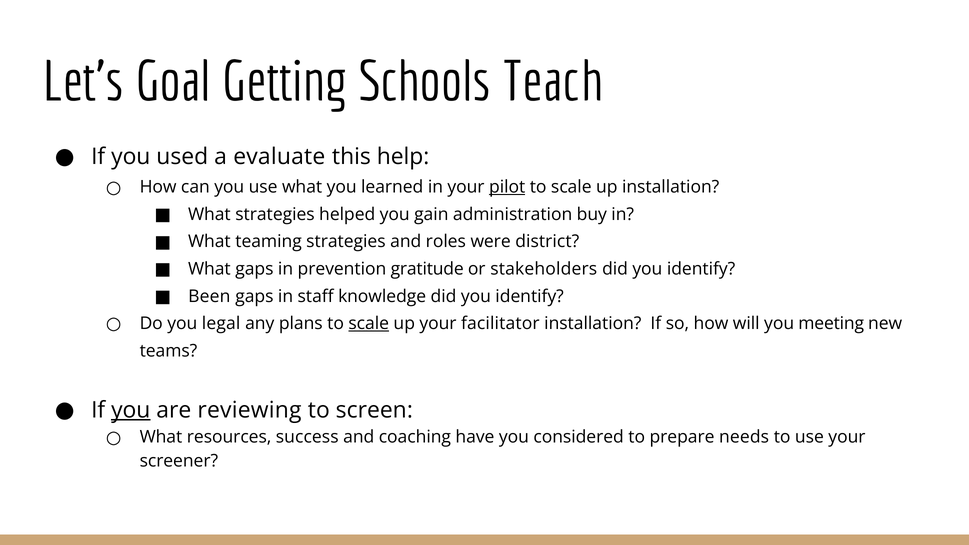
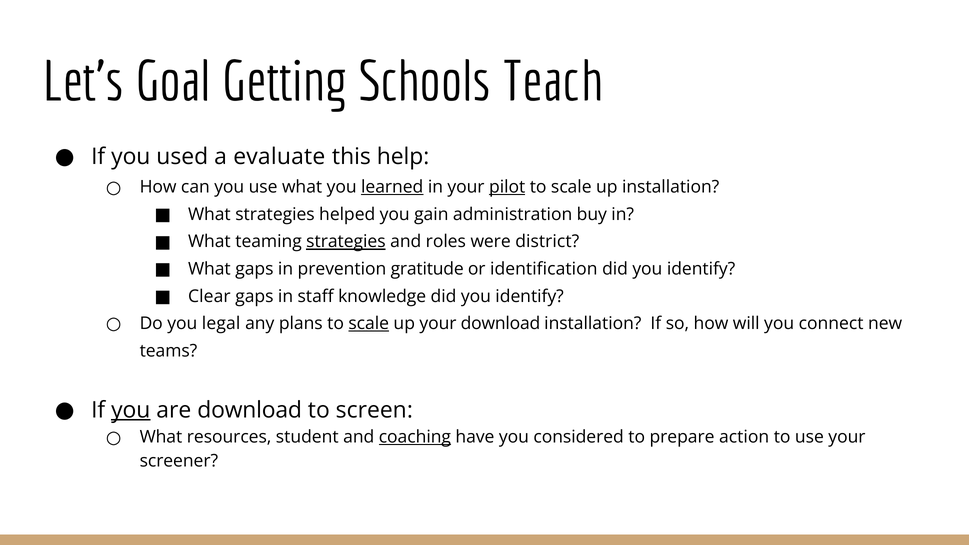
learned underline: none -> present
strategies at (346, 242) underline: none -> present
stakeholders: stakeholders -> identification
Been: Been -> Clear
your facilitator: facilitator -> download
meeting: meeting -> connect
are reviewing: reviewing -> download
success: success -> student
coaching underline: none -> present
needs: needs -> action
